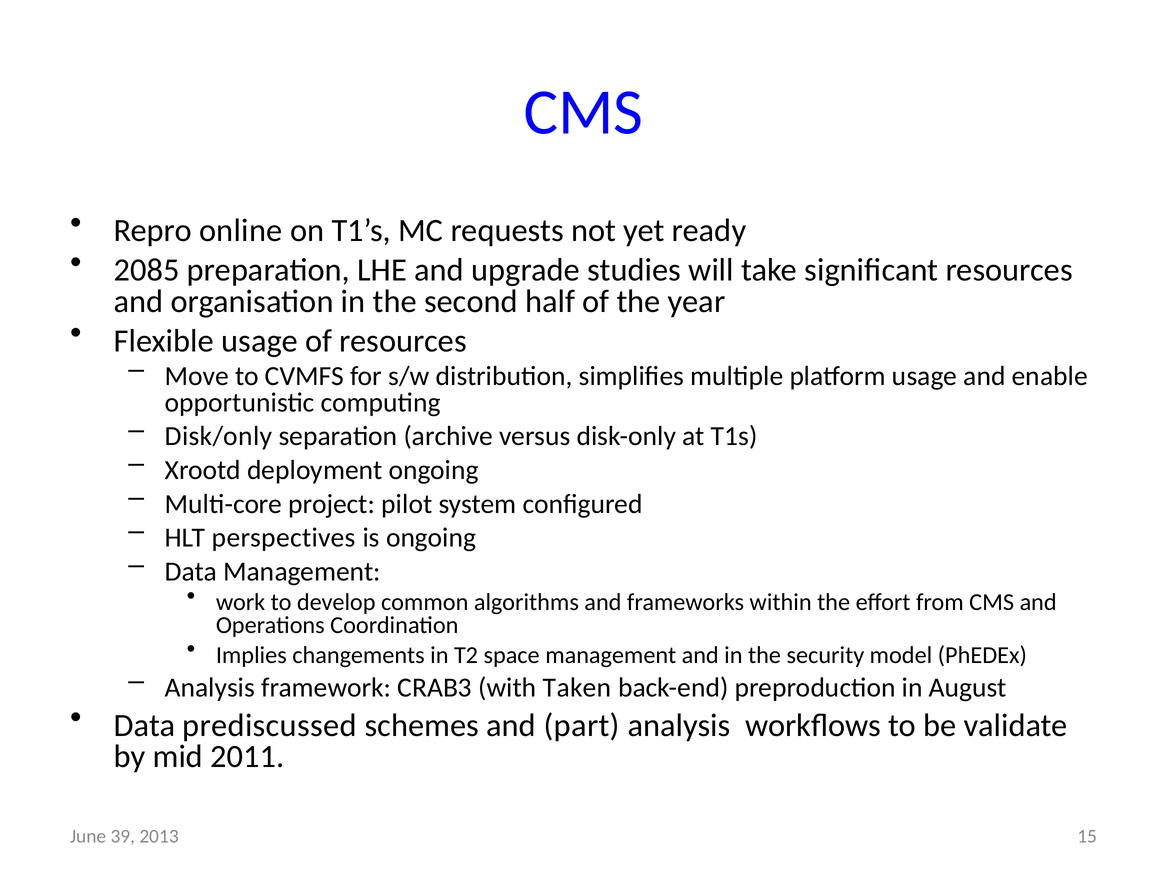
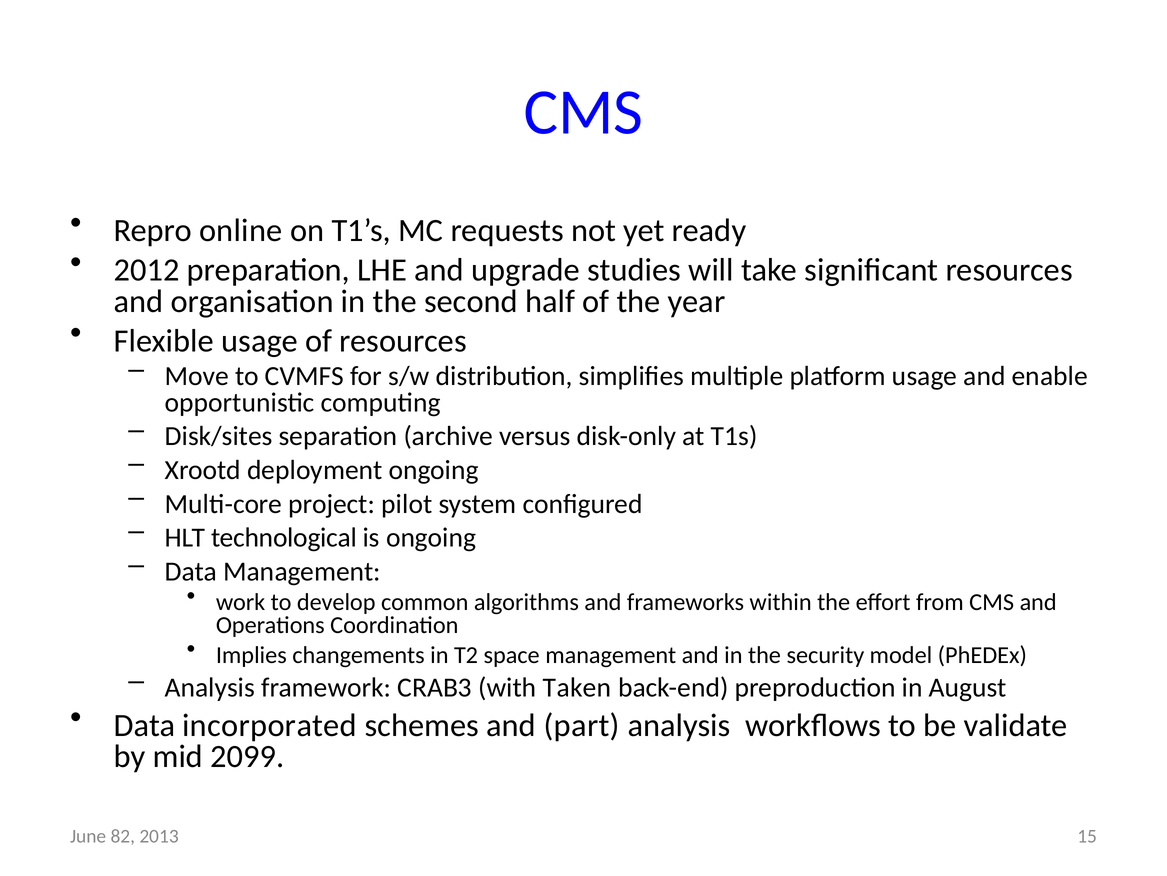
2085: 2085 -> 2012
Disk/only: Disk/only -> Disk/sites
perspectives: perspectives -> technological
prediscussed: prediscussed -> incorporated
2011: 2011 -> 2099
39: 39 -> 82
